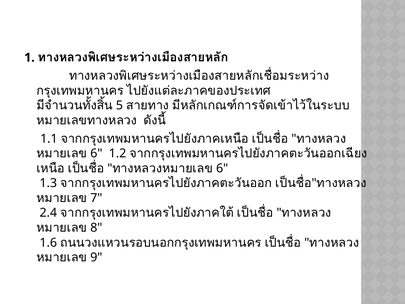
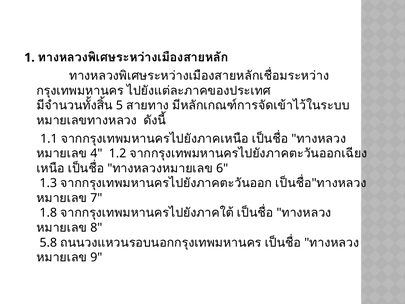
6 at (96, 153): 6 -> 4
2.4: 2.4 -> 1.8
1.6: 1.6 -> 5.8
